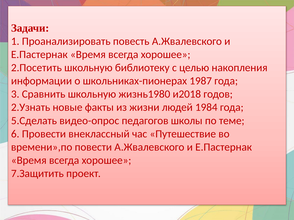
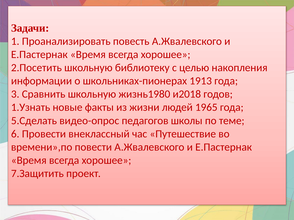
1987: 1987 -> 1913
2.Узнать: 2.Узнать -> 1.Узнать
1984: 1984 -> 1965
